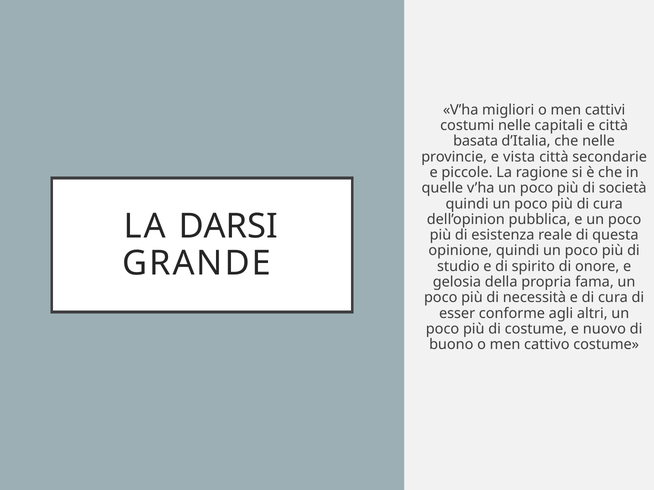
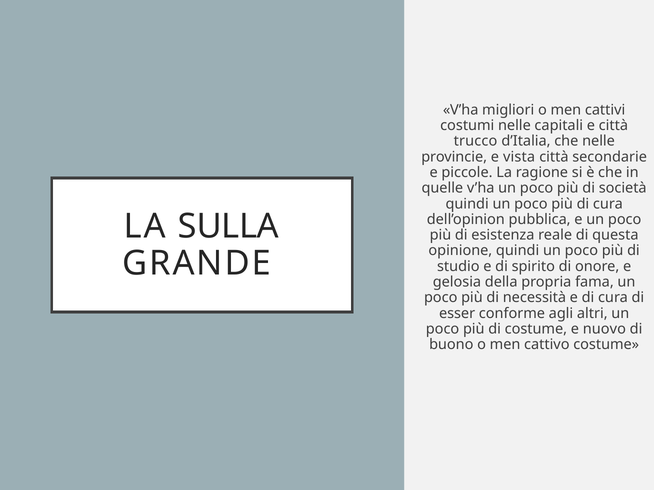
basata: basata -> trucco
DARSI: DARSI -> SULLA
